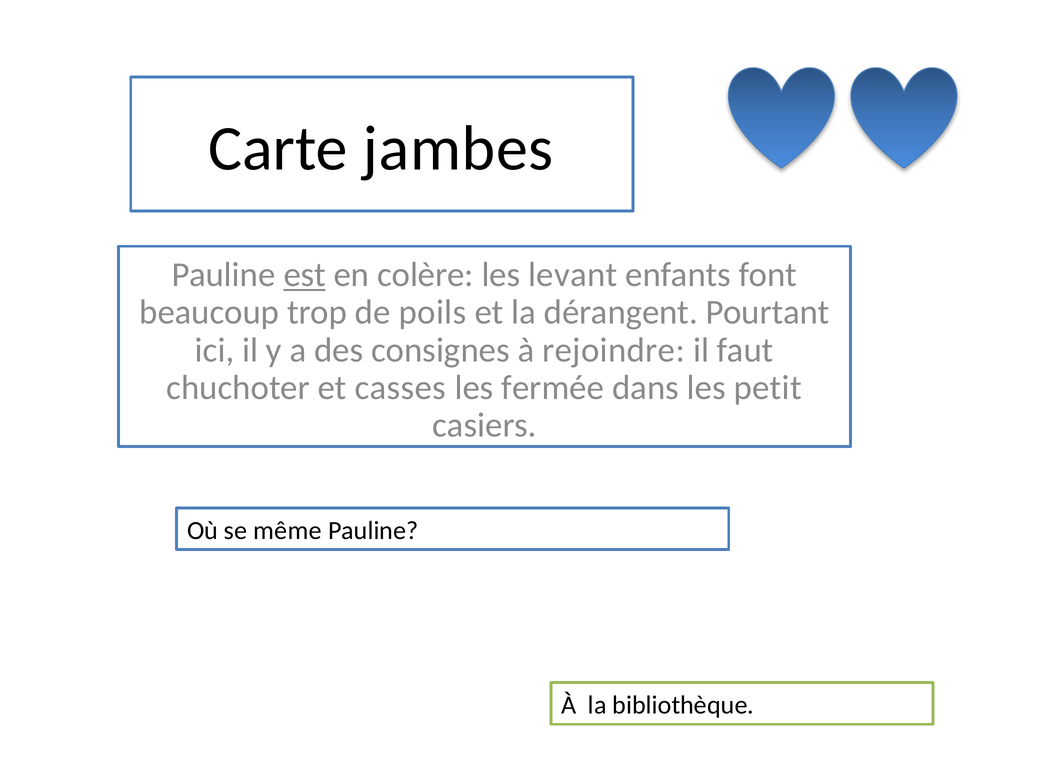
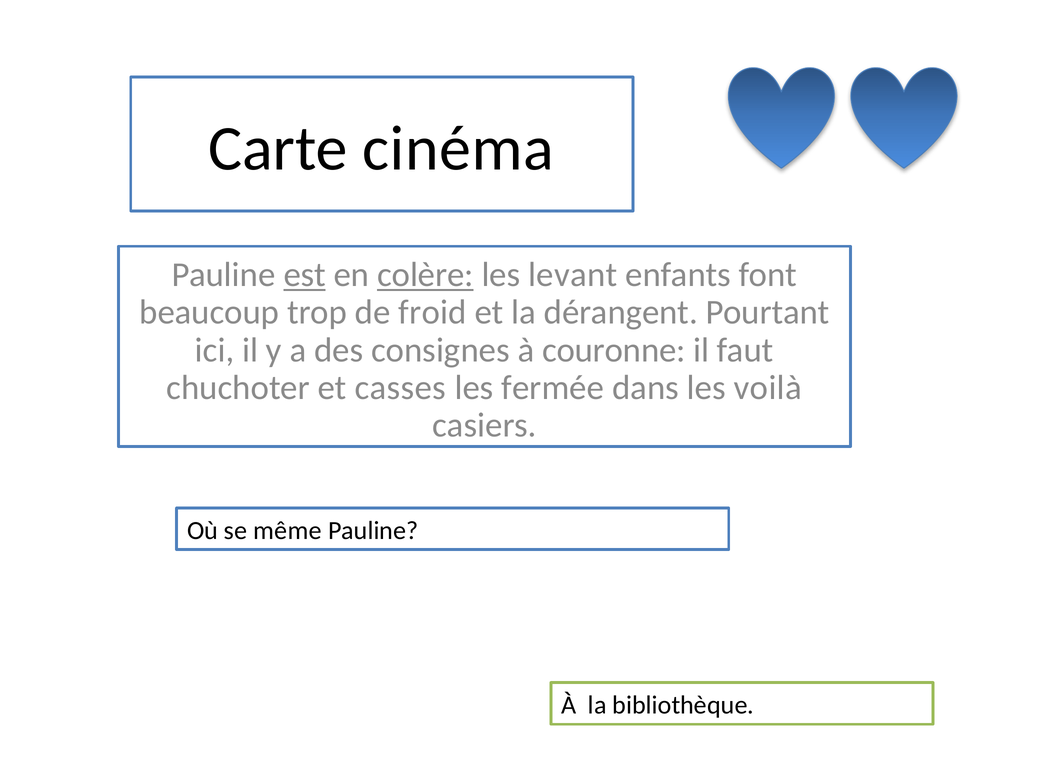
jambes: jambes -> cinéma
colère underline: none -> present
poils: poils -> froid
rejoindre: rejoindre -> couronne
petit: petit -> voilà
